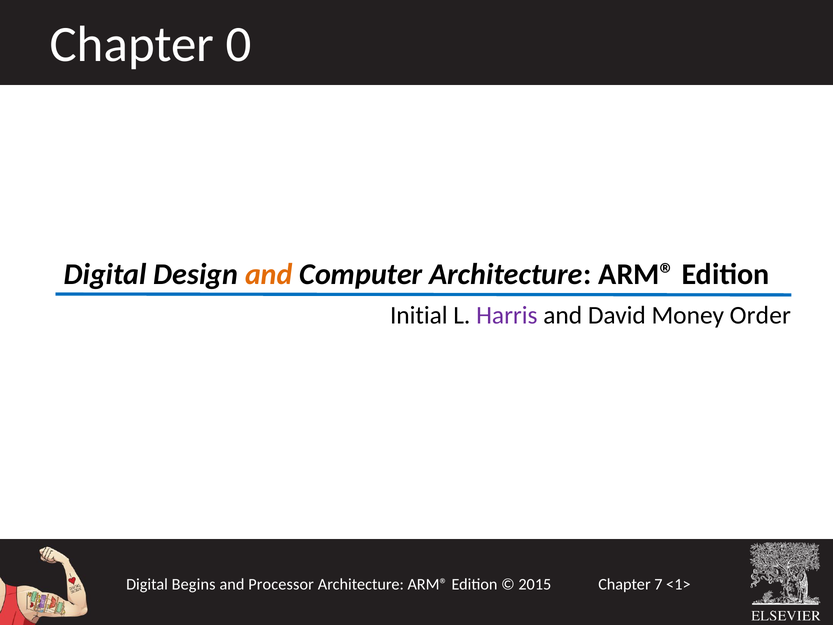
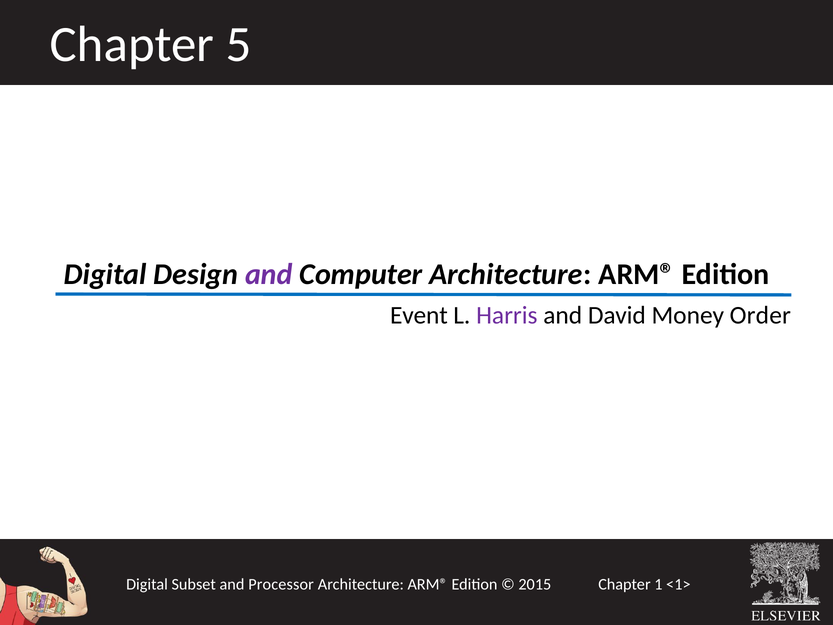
0: 0 -> 5
and at (269, 274) colour: orange -> purple
Initial: Initial -> Event
Begins: Begins -> Subset
7: 7 -> 1
